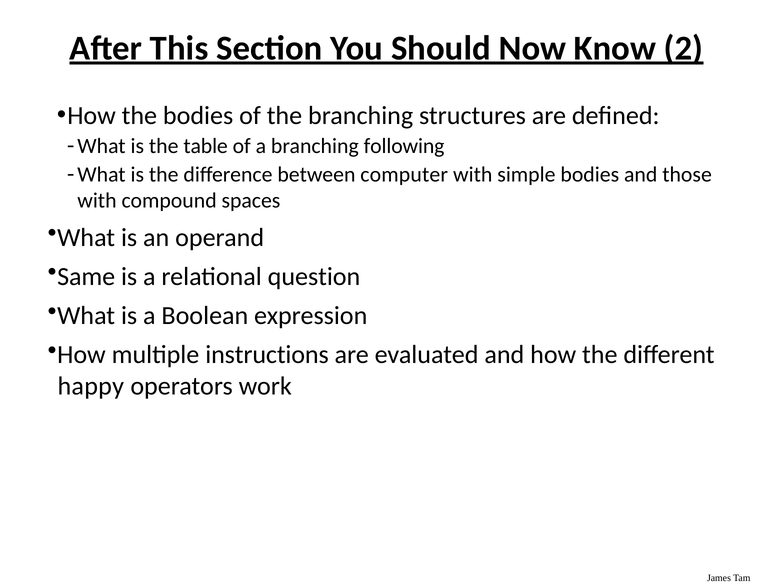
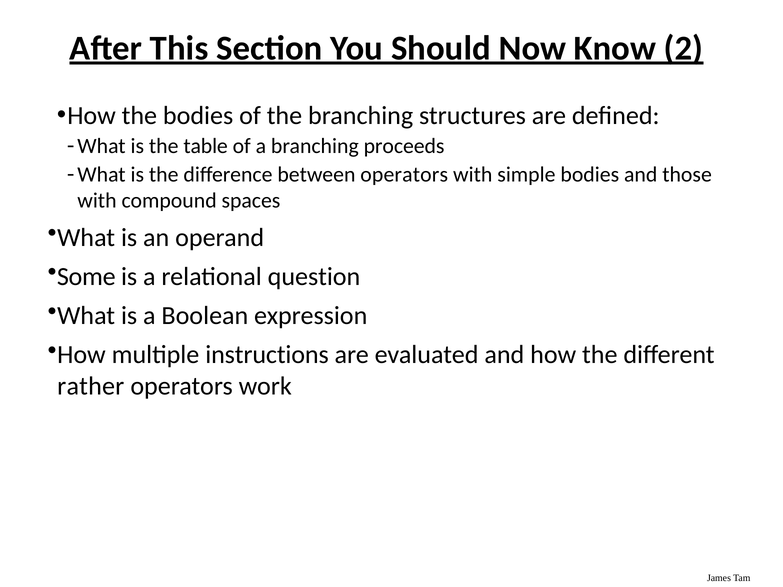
following: following -> proceeds
between computer: computer -> operators
Same: Same -> Some
happy: happy -> rather
